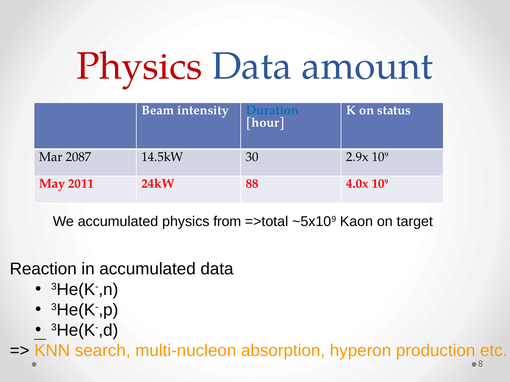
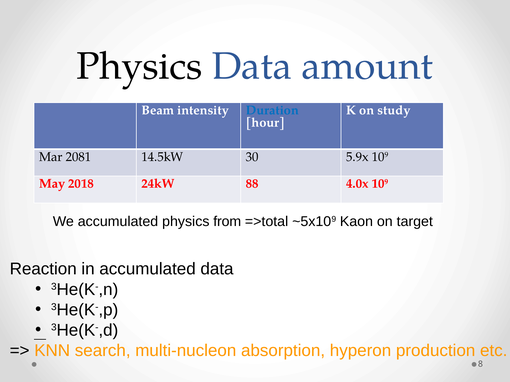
Physics at (140, 66) colour: red -> black
status: status -> study
2087: 2087 -> 2081
2.9x: 2.9x -> 5.9x
2011: 2011 -> 2018
